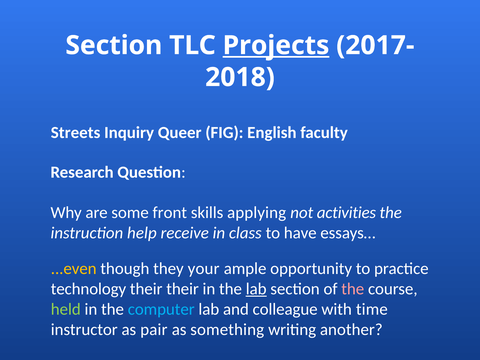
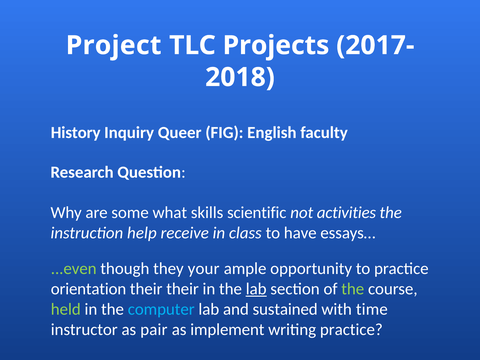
Section at (114, 45): Section -> Project
Projects underline: present -> none
Streets: Streets -> History
front: front -> what
applying: applying -> scientific
...even colour: yellow -> light green
technology: technology -> orientation
the at (353, 289) colour: pink -> light green
colleague: colleague -> sustained
something: something -> implement
writing another: another -> practice
